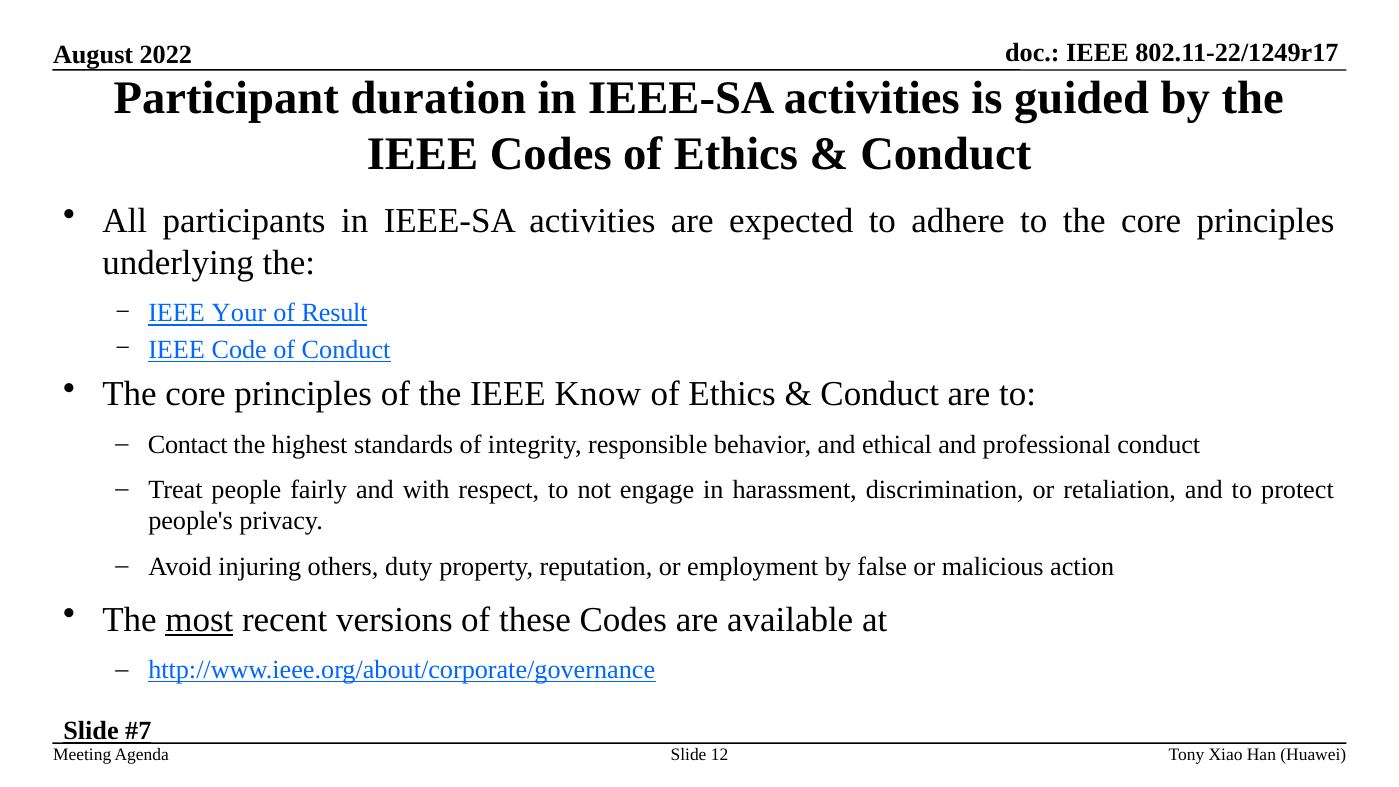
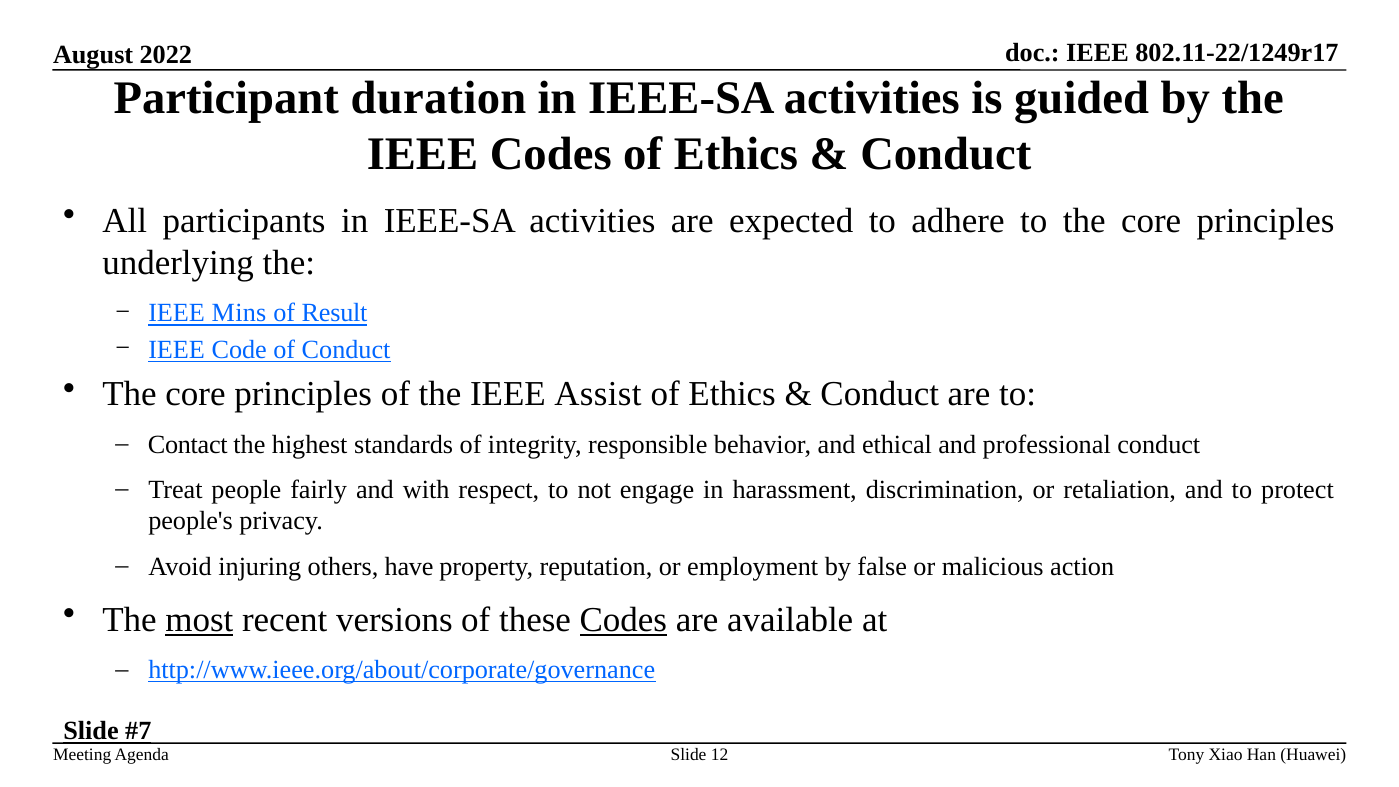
Your: Your -> Mins
Know: Know -> Assist
duty: duty -> have
Codes at (623, 620) underline: none -> present
